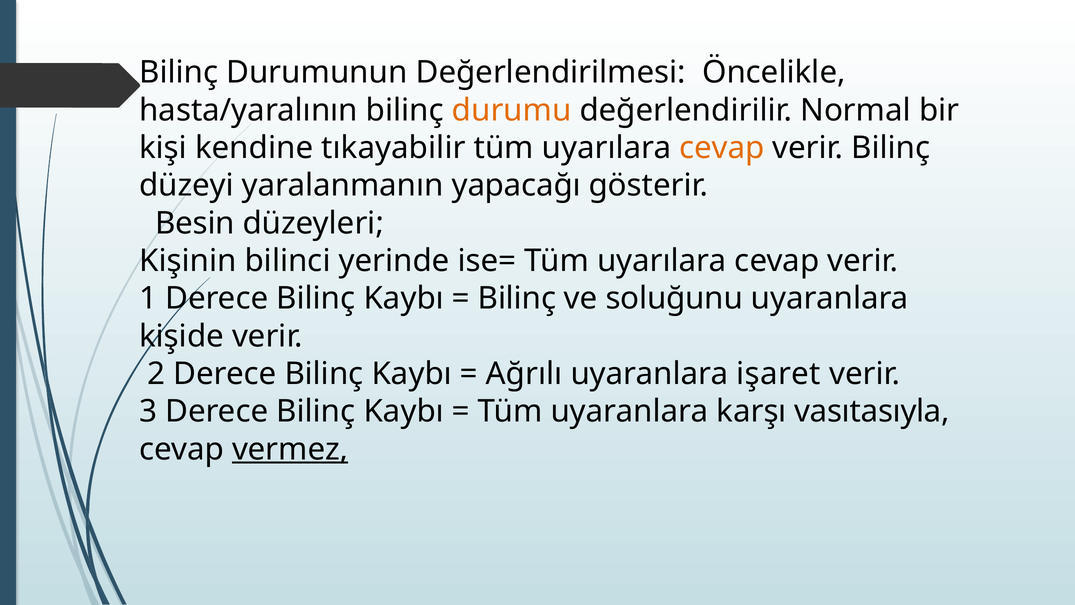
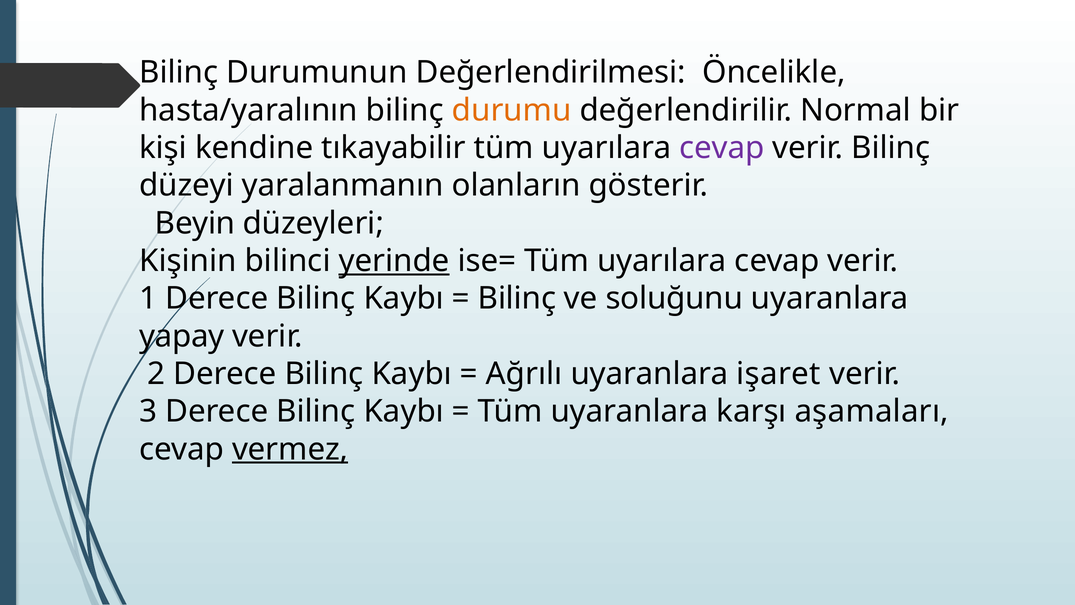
cevap at (722, 148) colour: orange -> purple
yapacağı: yapacağı -> olanların
Besin: Besin -> Beyin
yerinde underline: none -> present
kişide: kişide -> yapay
vasıtasıyla: vasıtasıyla -> aşamaları
